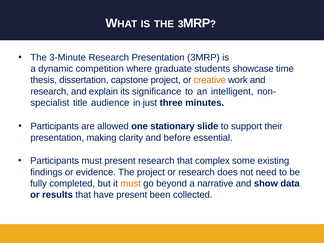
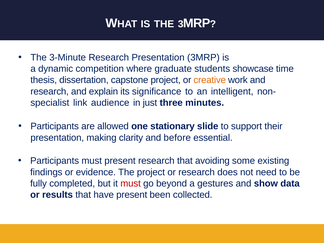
title: title -> link
complex: complex -> avoiding
must at (131, 184) colour: orange -> red
narrative: narrative -> gestures
